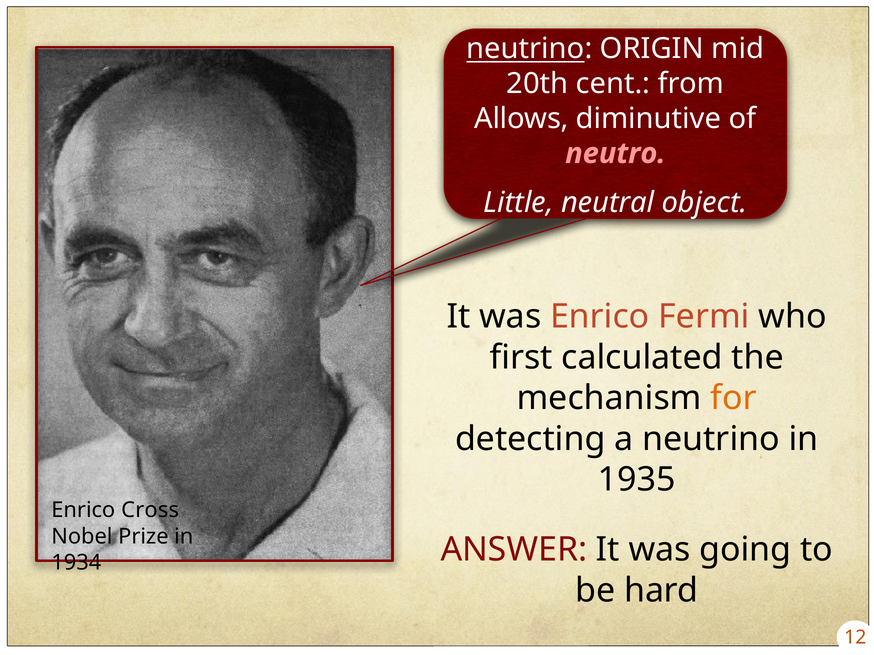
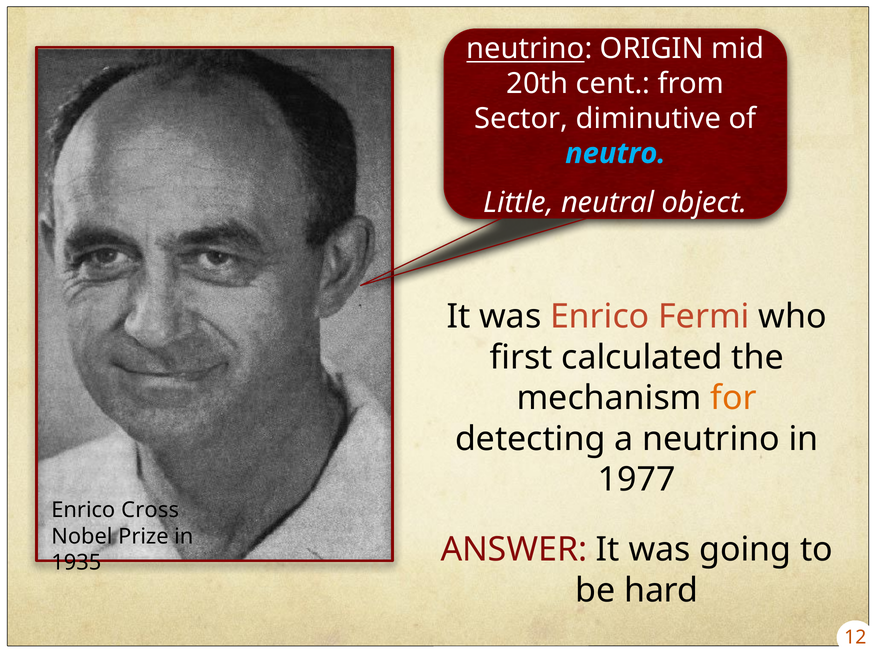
Allows: Allows -> Sector
neutro colour: pink -> light blue
1935: 1935 -> 1977
1934: 1934 -> 1935
